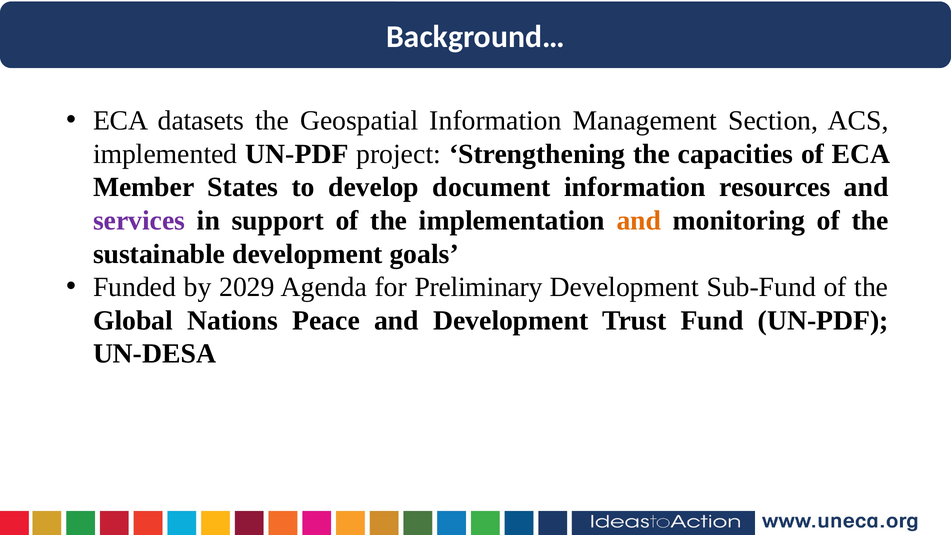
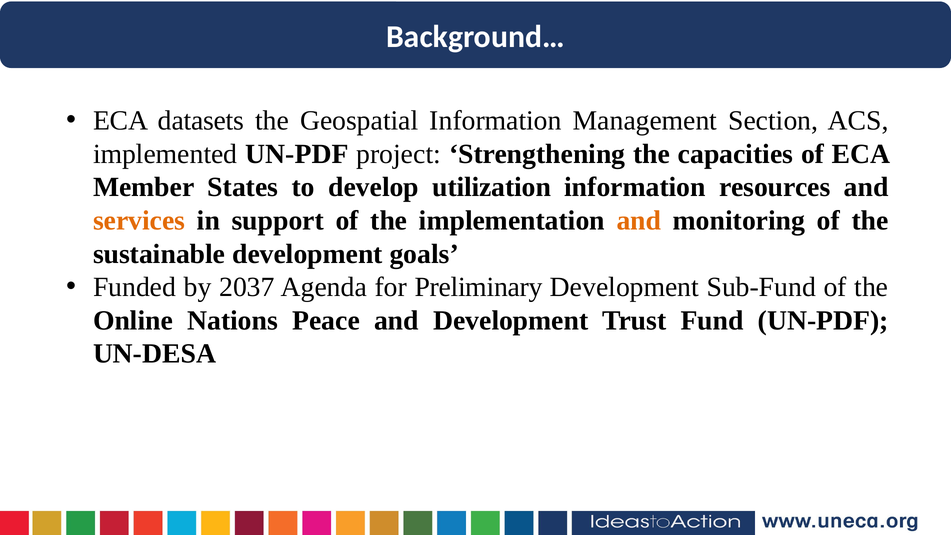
document: document -> utilization
services colour: purple -> orange
2029: 2029 -> 2037
Global: Global -> Online
